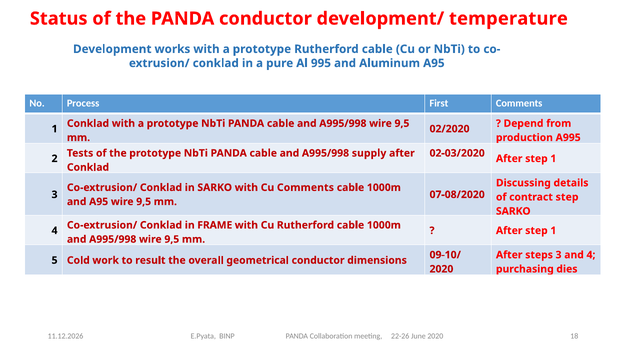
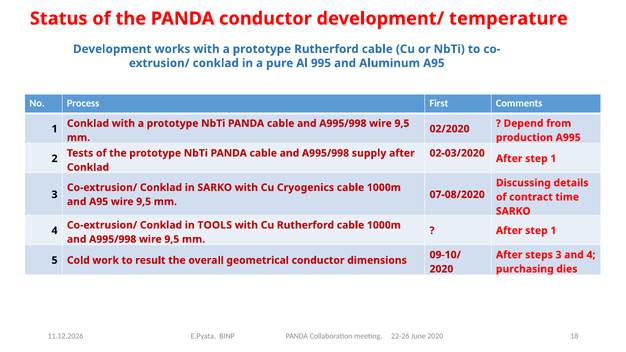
Cu Comments: Comments -> Cryogenics
contract step: step -> time
FRAME: FRAME -> TOOLS
